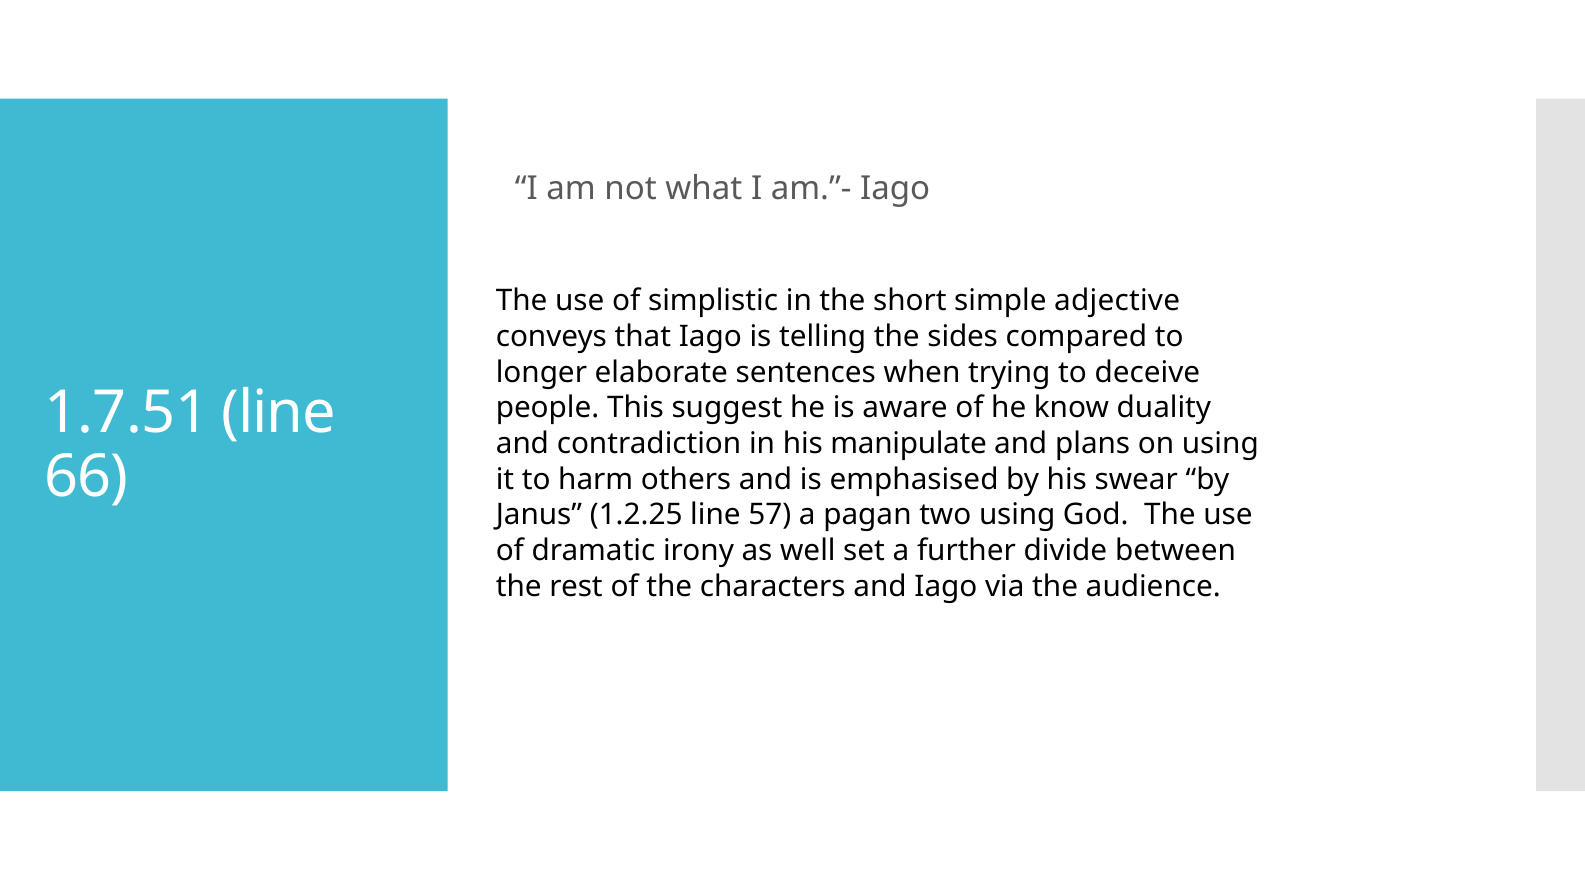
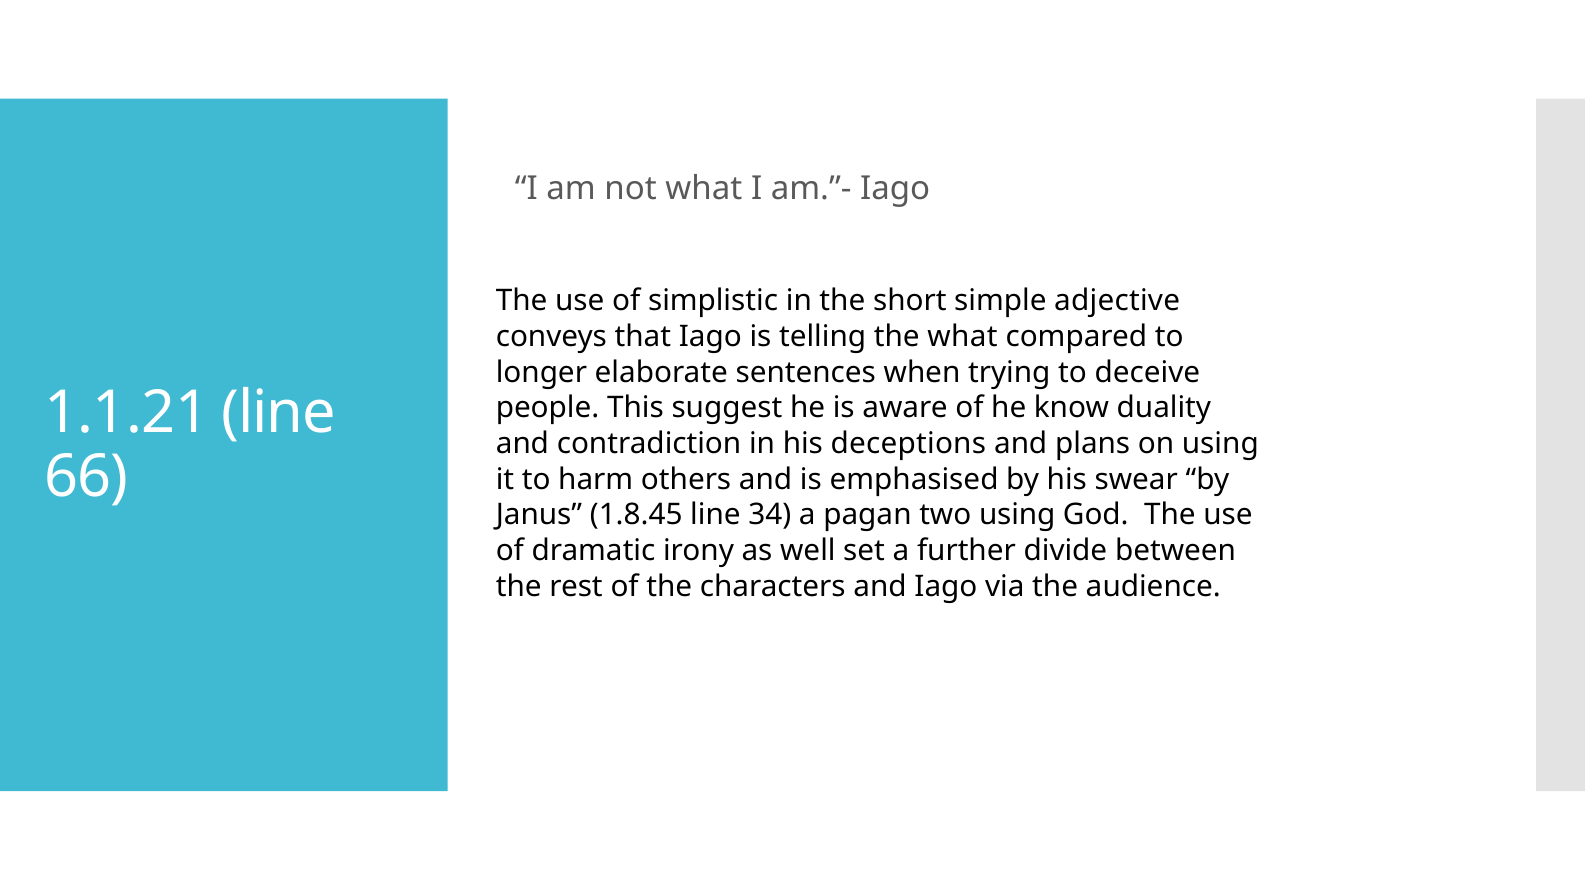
the sides: sides -> what
1.7.51: 1.7.51 -> 1.1.21
manipulate: manipulate -> deceptions
1.2.25: 1.2.25 -> 1.8.45
57: 57 -> 34
